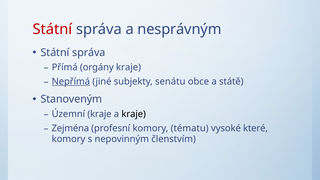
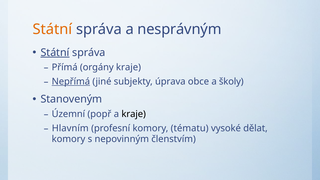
Státní at (52, 29) colour: red -> orange
Státní at (55, 52) underline: none -> present
senátu: senátu -> úprava
státě: státě -> školy
Územní kraje: kraje -> popř
Zejména: Zejména -> Hlavním
které: které -> dělat
